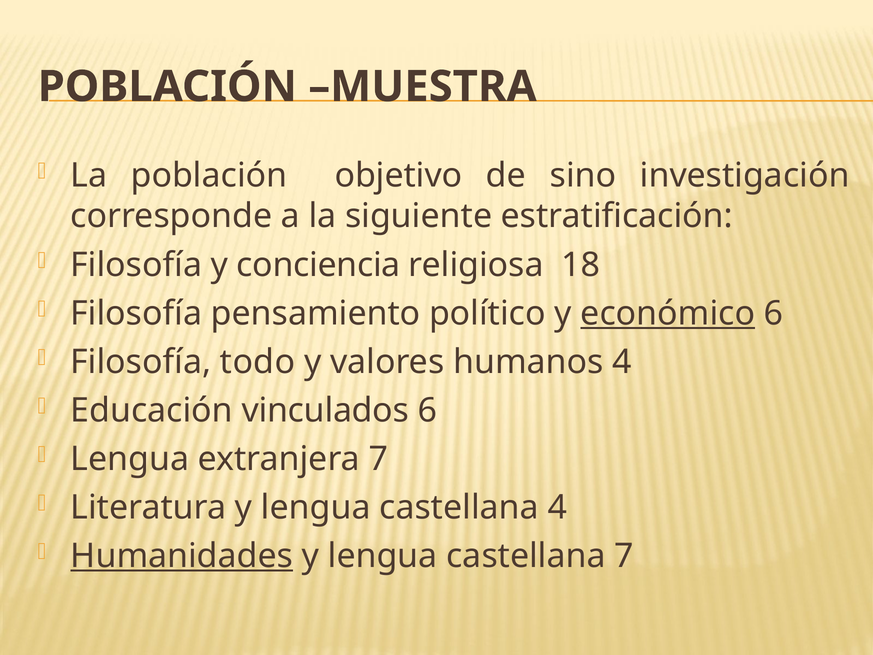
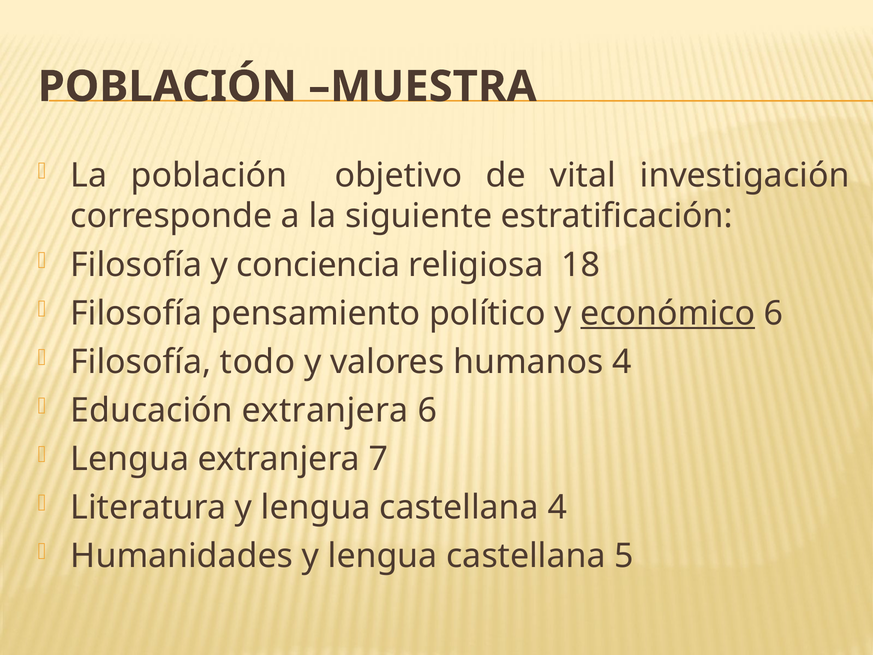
sino: sino -> vital
Educación vinculados: vinculados -> extranjera
Humanidades underline: present -> none
castellana 7: 7 -> 5
